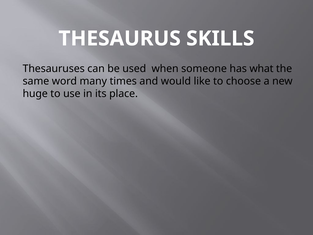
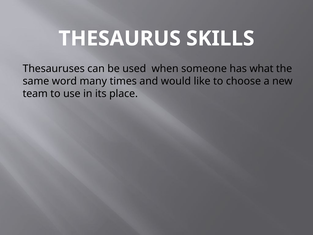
huge: huge -> team
